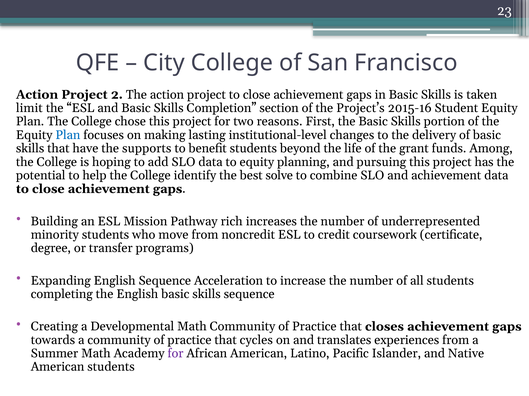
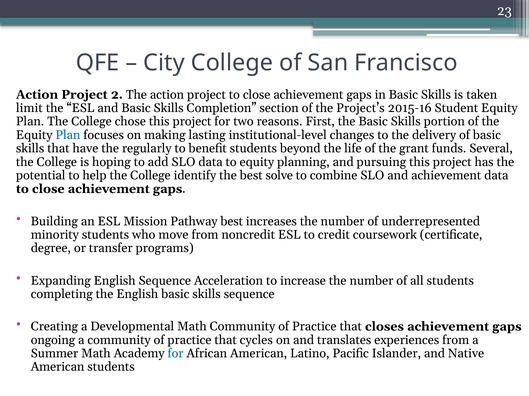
supports: supports -> regularly
Among: Among -> Several
Pathway rich: rich -> best
towards: towards -> ongoing
for at (175, 354) colour: purple -> blue
